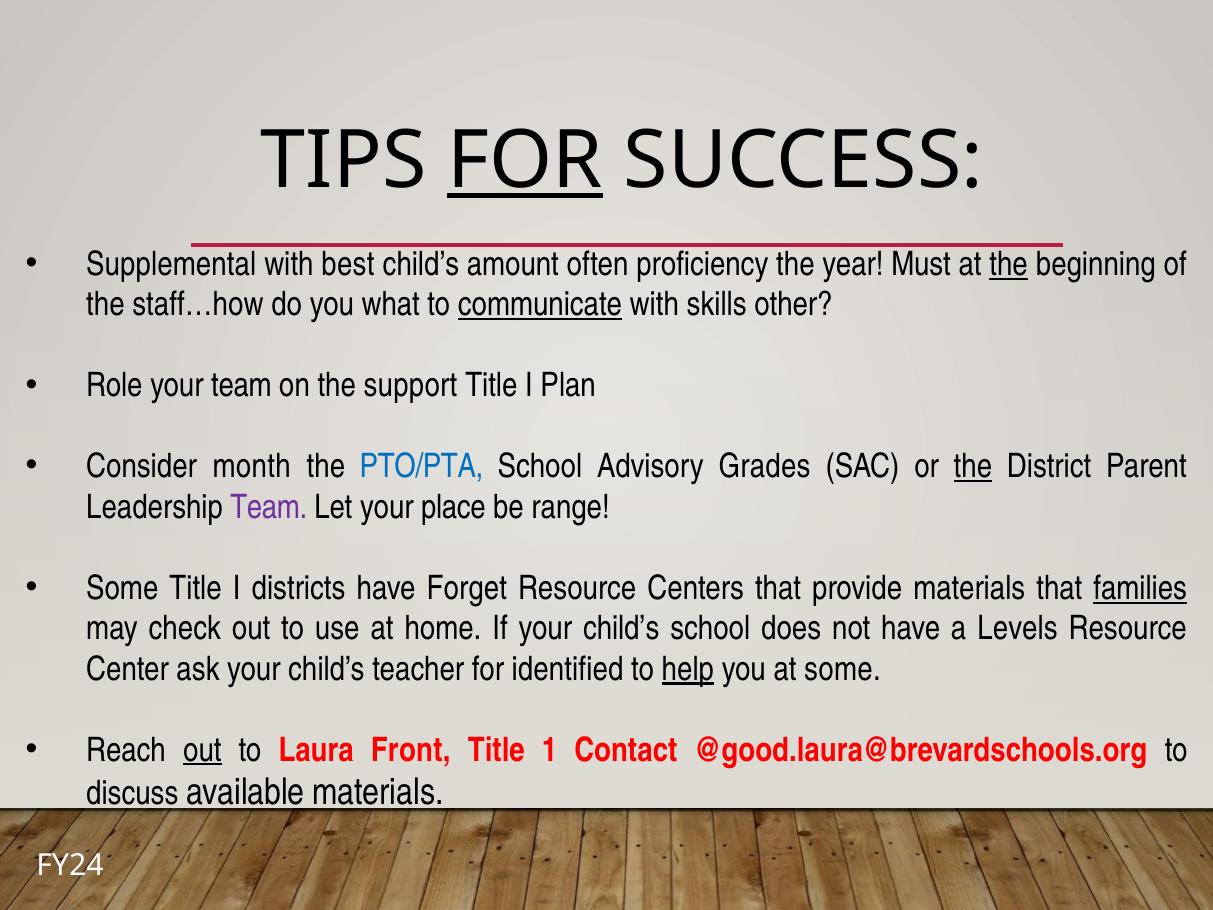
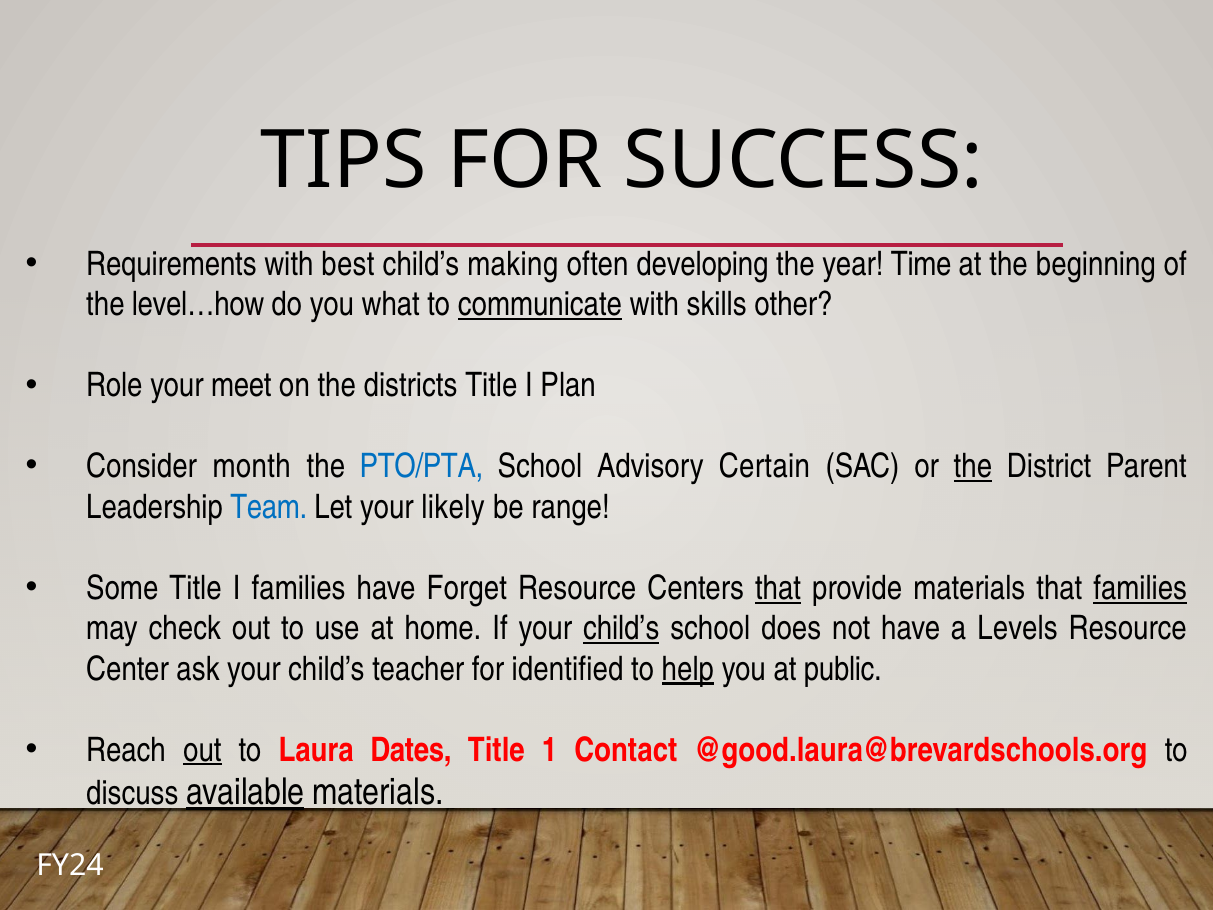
FOR at (525, 160) underline: present -> none
Supplemental: Supplemental -> Requirements
amount: amount -> making
proficiency: proficiency -> developing
Must: Must -> Time
the at (1009, 264) underline: present -> none
staff…how: staff…how -> level…how
your team: team -> meet
support: support -> districts
Grades: Grades -> Certain
Team at (269, 507) colour: purple -> blue
place: place -> likely
I districts: districts -> families
that at (778, 588) underline: none -> present
child’s at (621, 628) underline: none -> present
at some: some -> public
Front: Front -> Dates
available underline: none -> present
